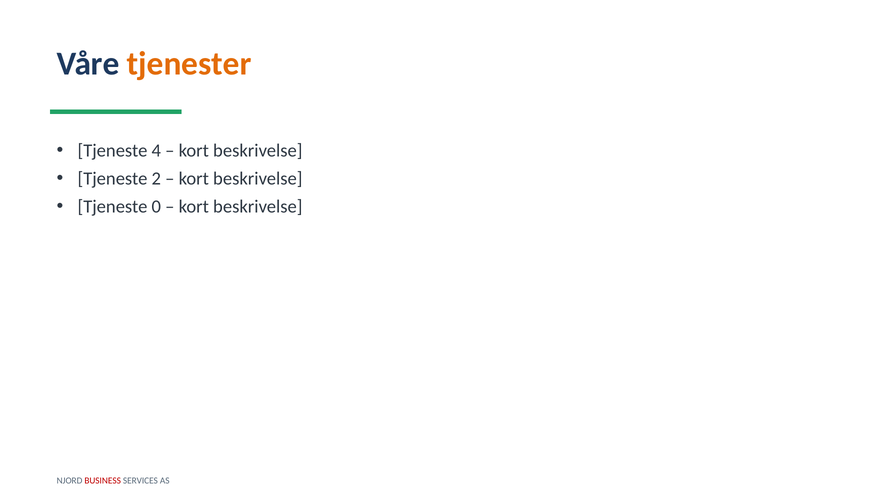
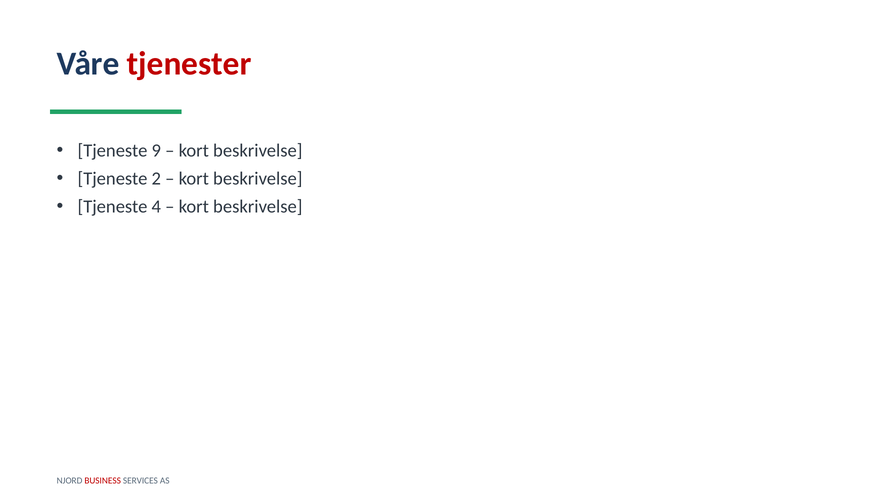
tjenester colour: orange -> red
4: 4 -> 9
0: 0 -> 4
